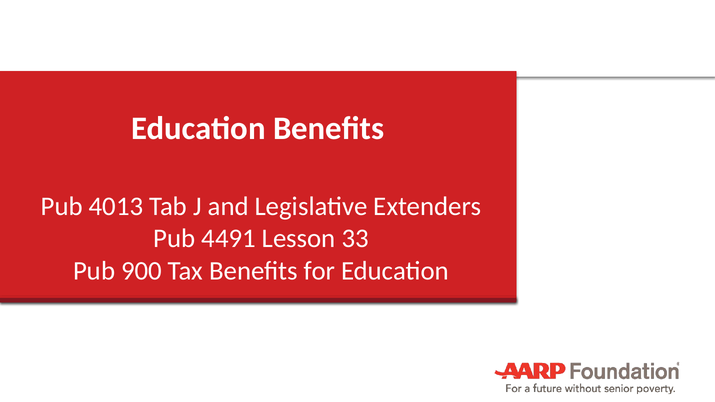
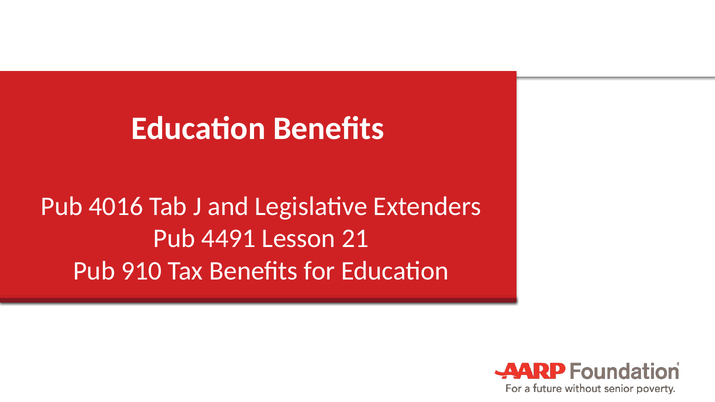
4013: 4013 -> 4016
33: 33 -> 21
900: 900 -> 910
